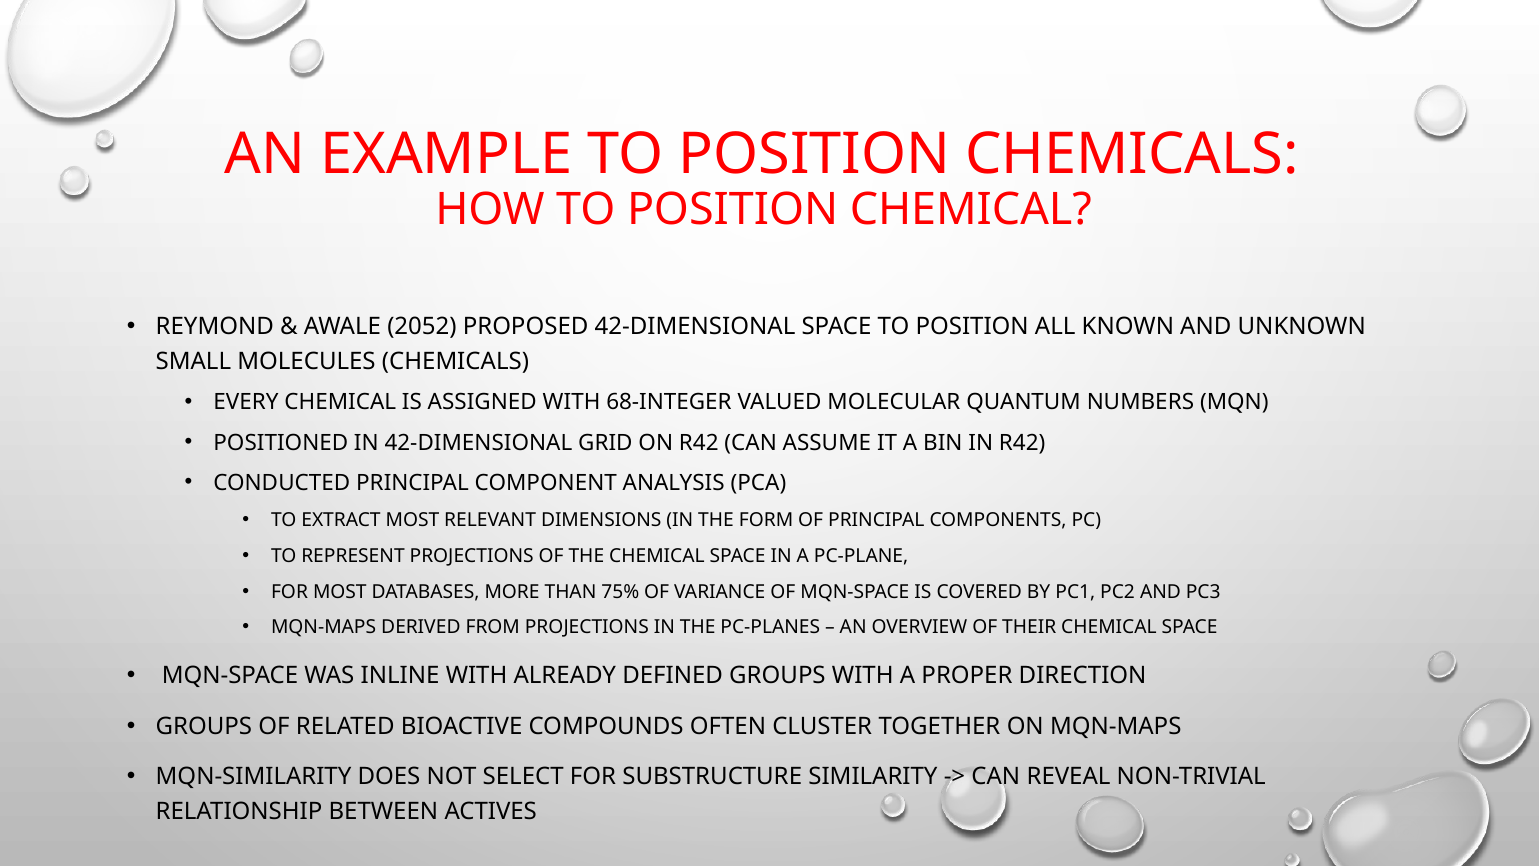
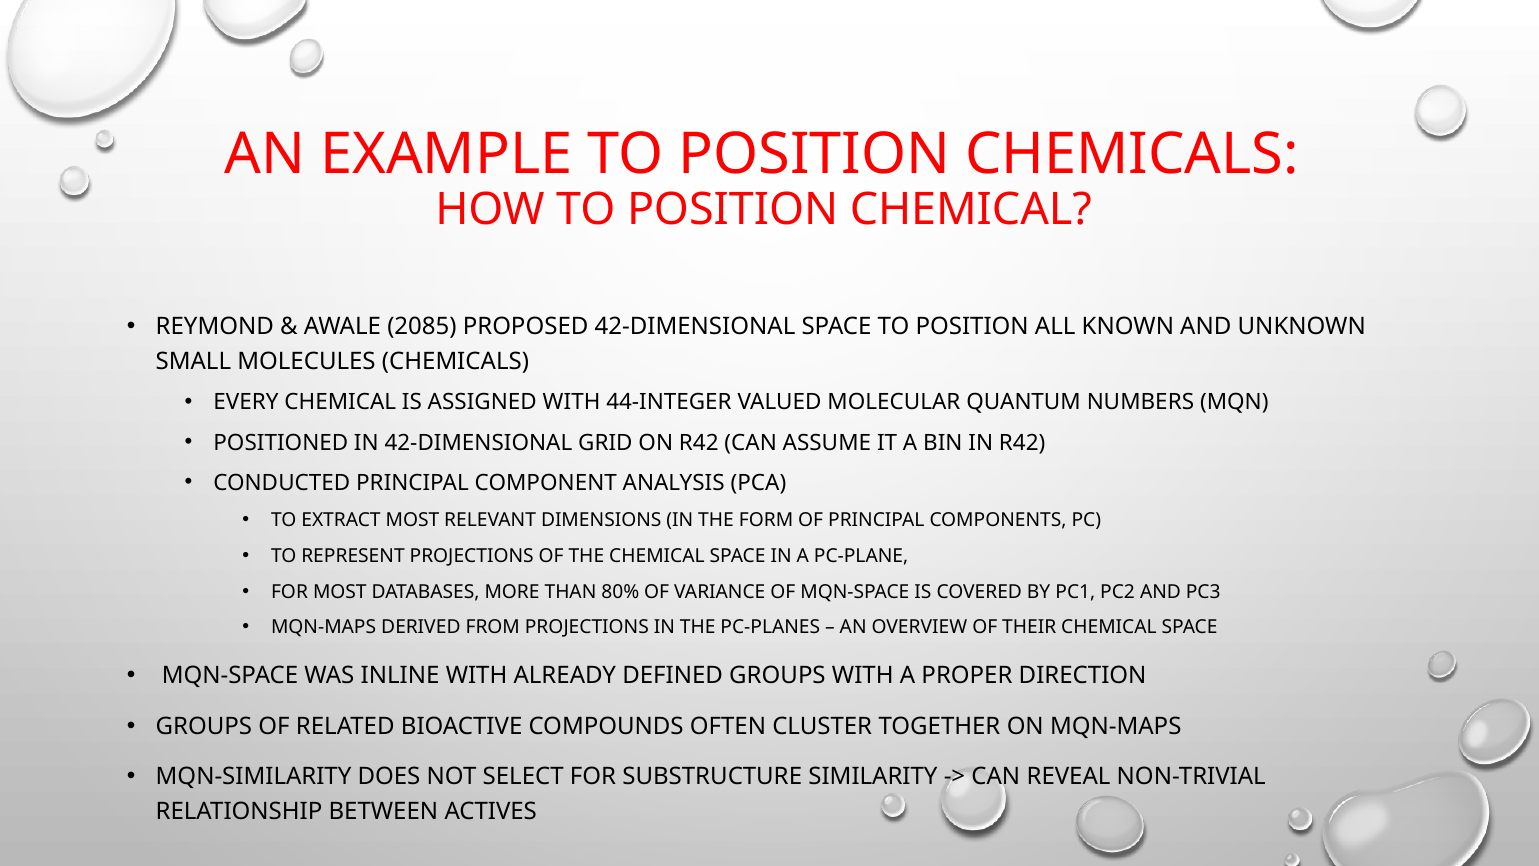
2052: 2052 -> 2085
68-INTEGER: 68-INTEGER -> 44-INTEGER
75%: 75% -> 80%
